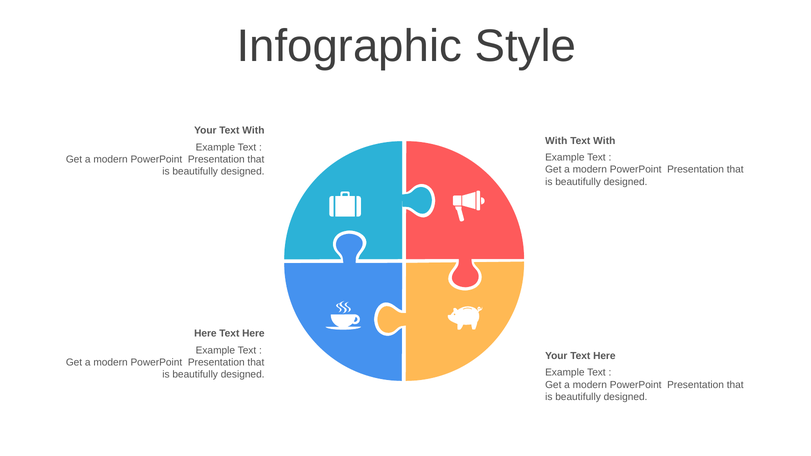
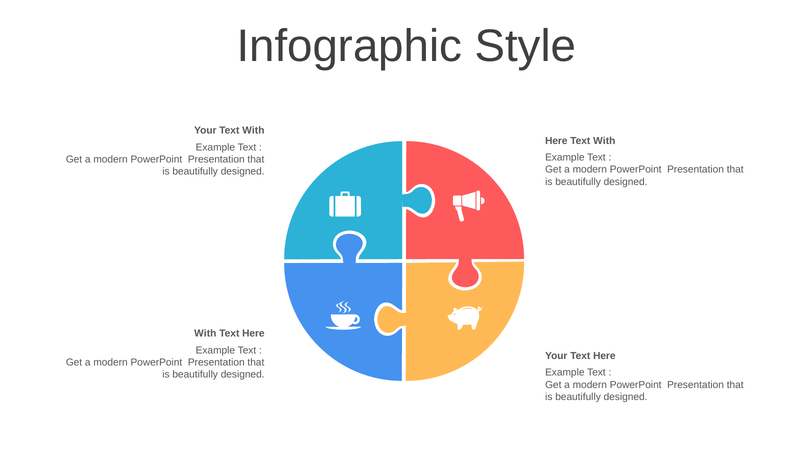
With at (556, 141): With -> Here
Here at (205, 334): Here -> With
